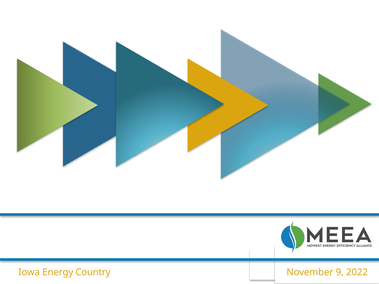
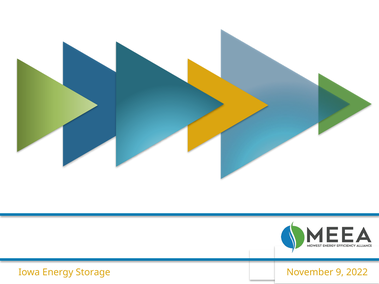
Country: Country -> Storage
